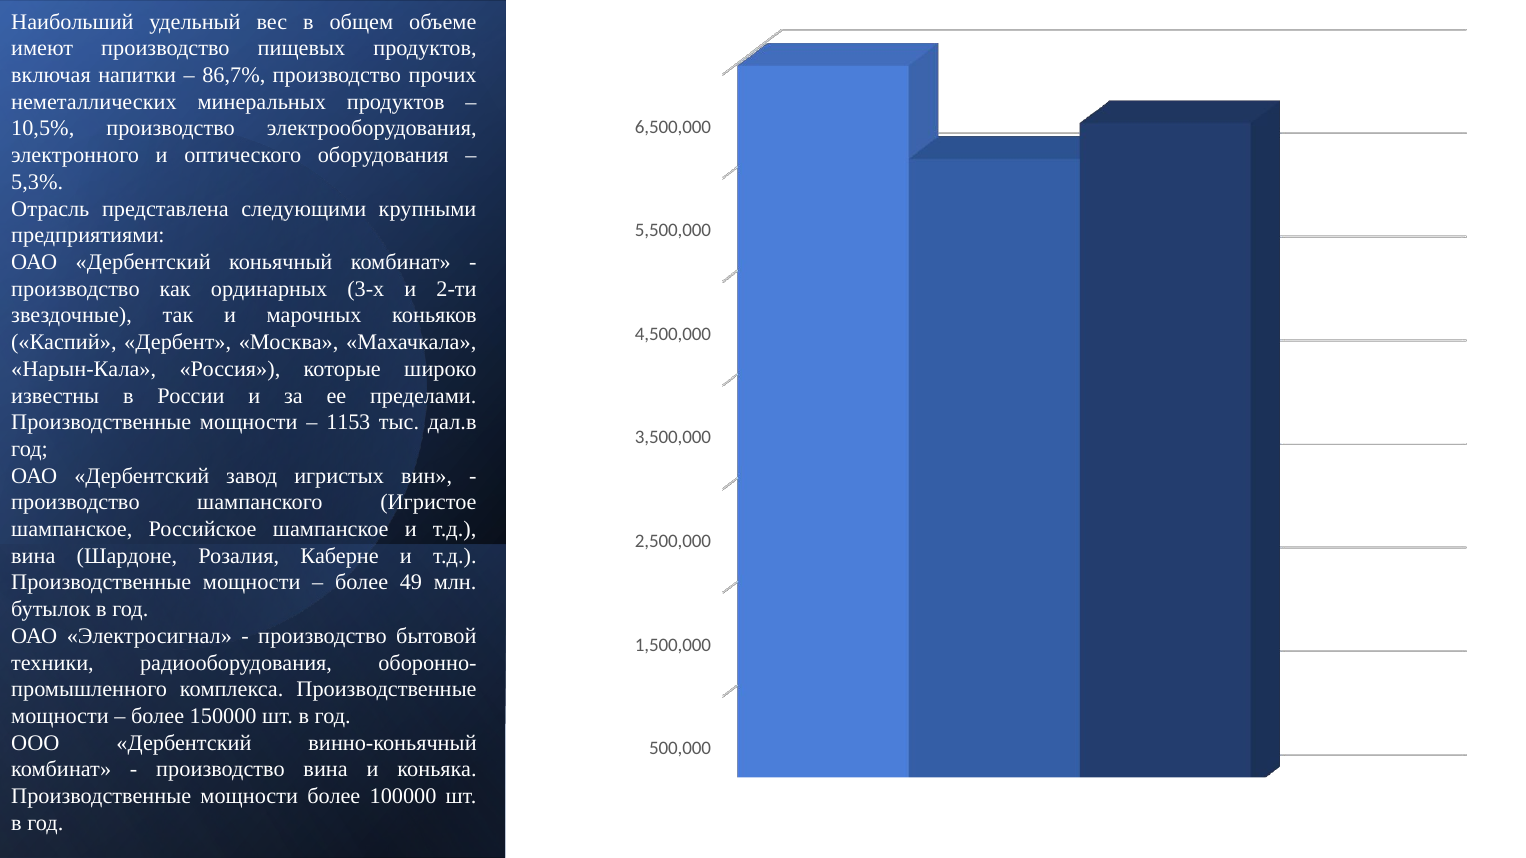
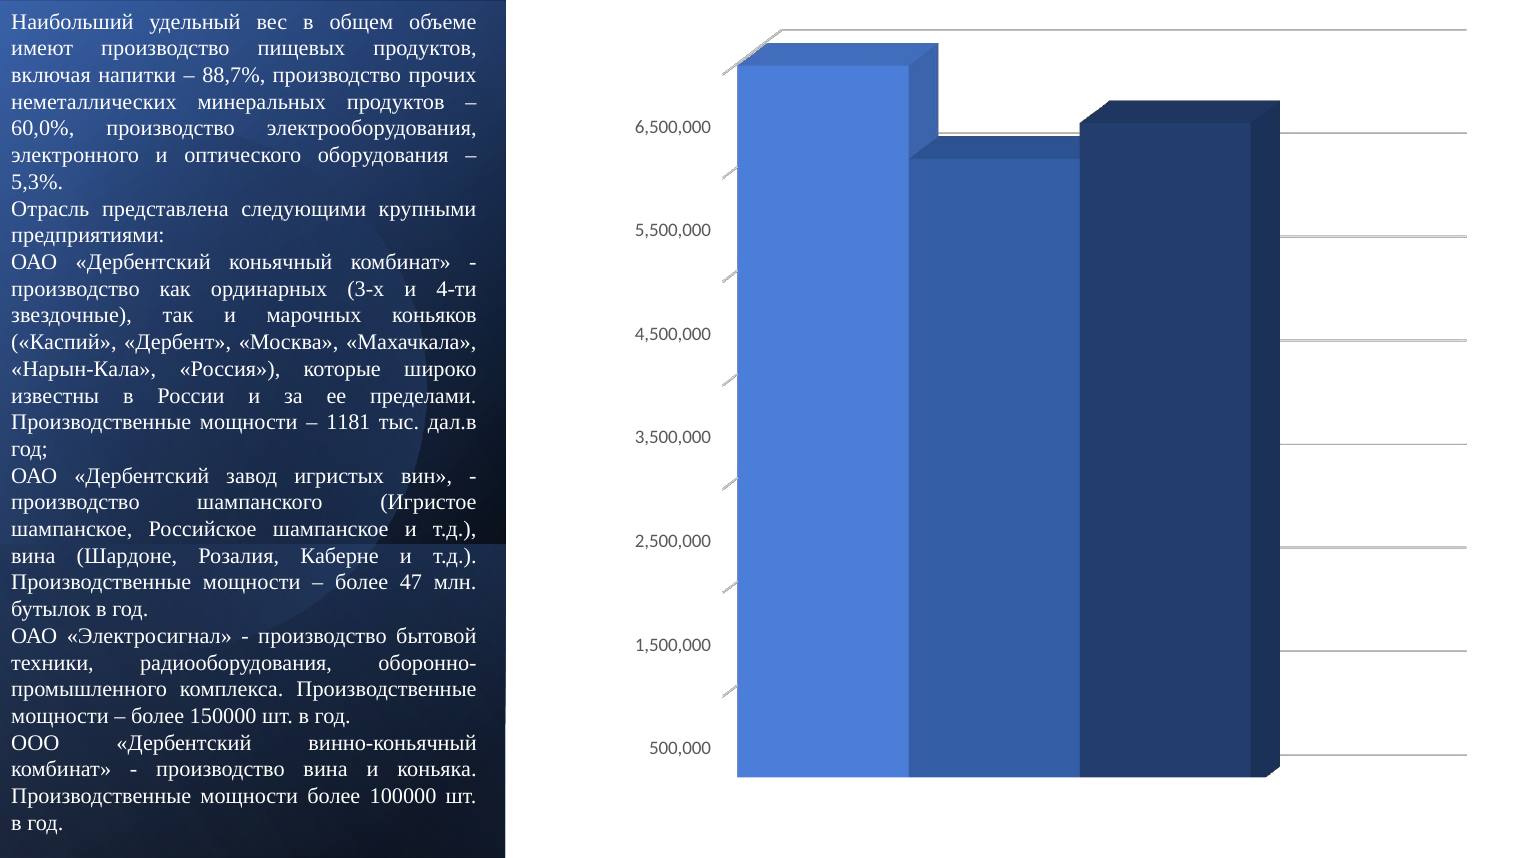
86,7%: 86,7% -> 88,7%
10,5%: 10,5% -> 60,0%
2-ти: 2-ти -> 4-ти
1153: 1153 -> 1181
49: 49 -> 47
